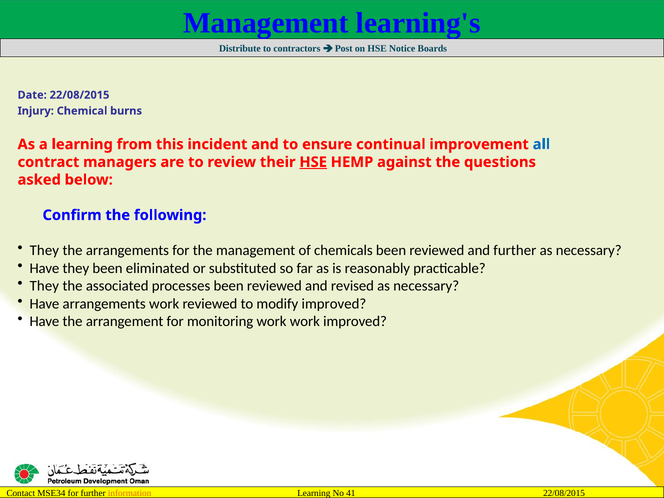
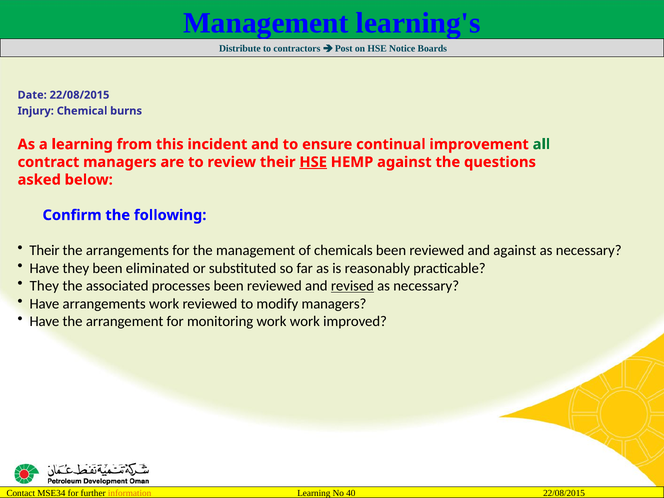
all colour: blue -> green
They at (44, 251): They -> Their
and further: further -> against
revised underline: none -> present
modify improved: improved -> managers
41: 41 -> 40
